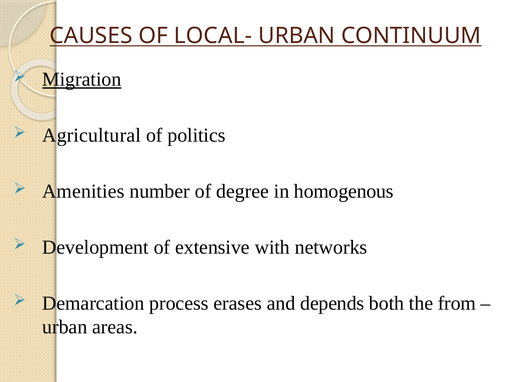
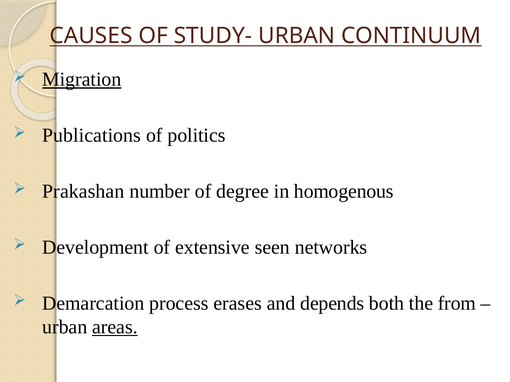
LOCAL-: LOCAL- -> STUDY-
Agricultural: Agricultural -> Publications
Amenities: Amenities -> Prakashan
with: with -> seen
areas underline: none -> present
